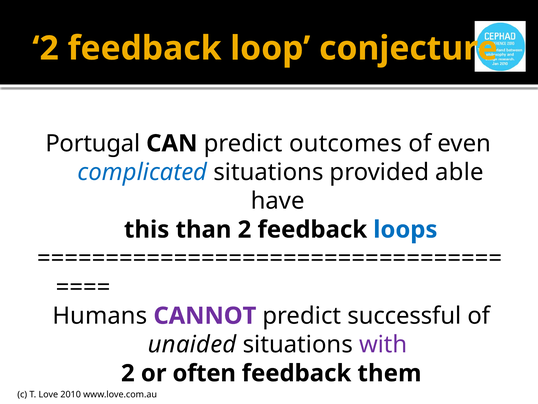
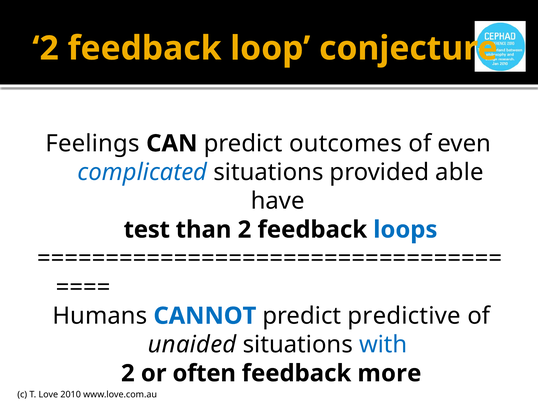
Portugal: Portugal -> Feelings
this: this -> test
CANNOT colour: purple -> blue
successful: successful -> predictive
with colour: purple -> blue
them: them -> more
